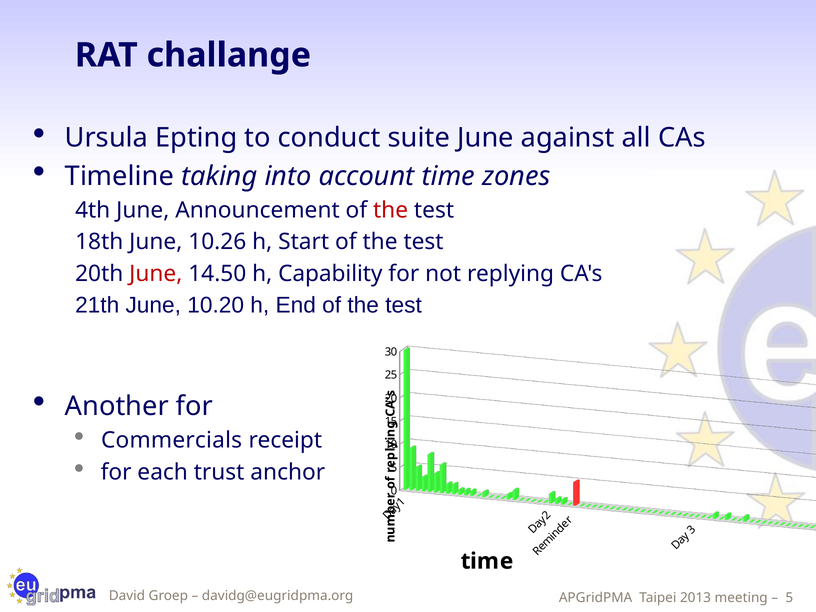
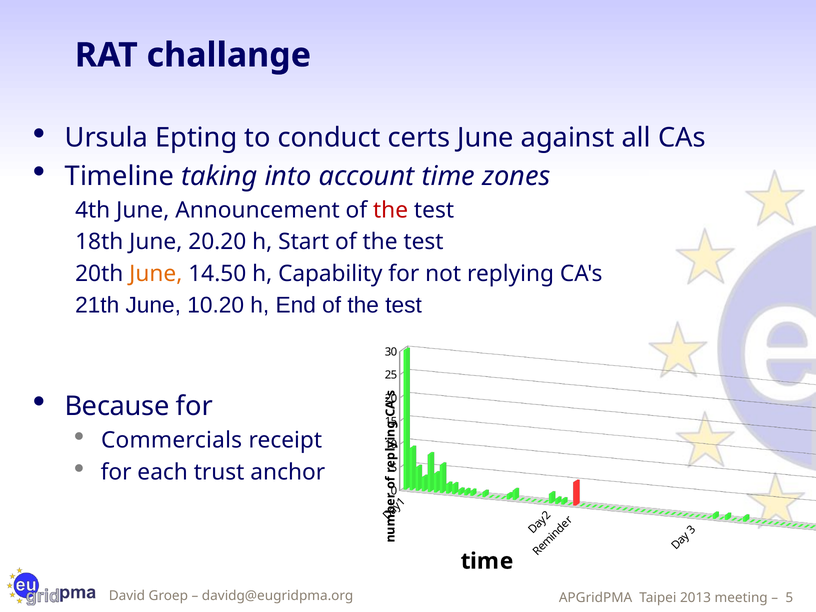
suite: suite -> certs
10.26: 10.26 -> 20.20
June at (156, 274) colour: red -> orange
Another: Another -> Because
